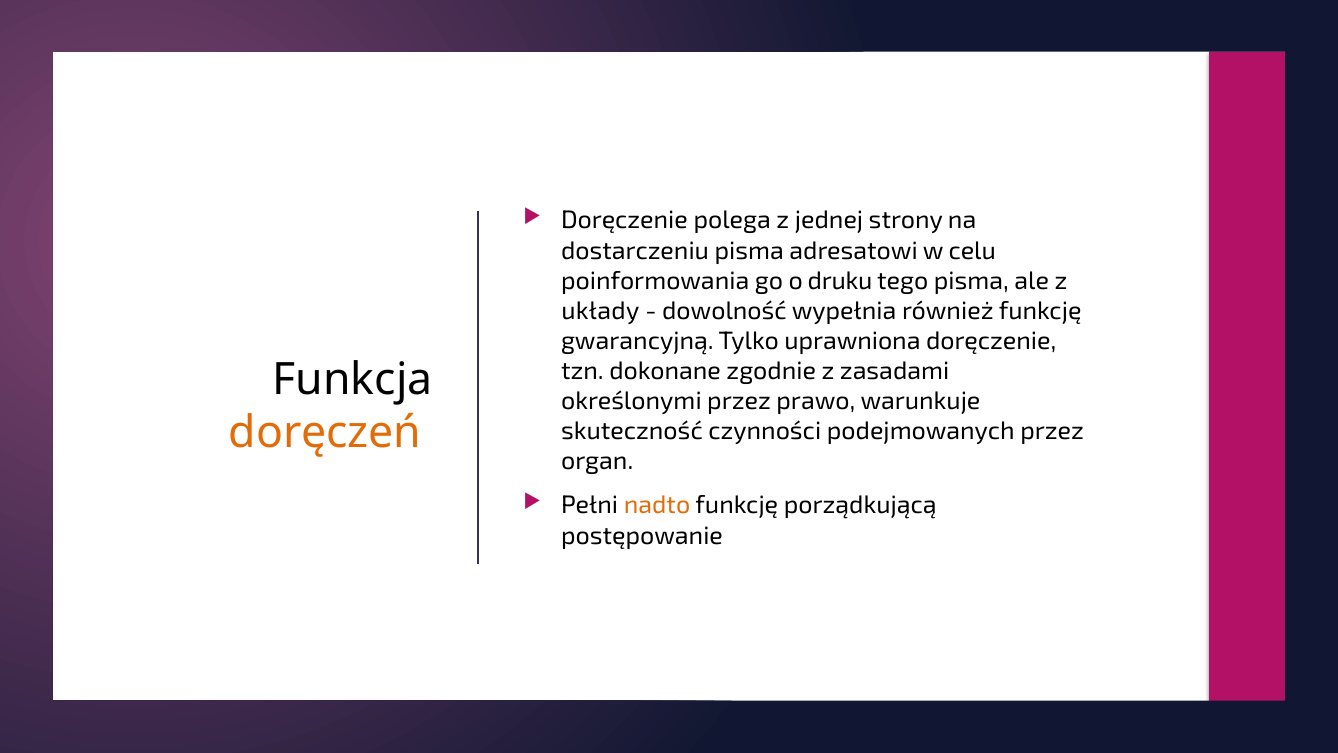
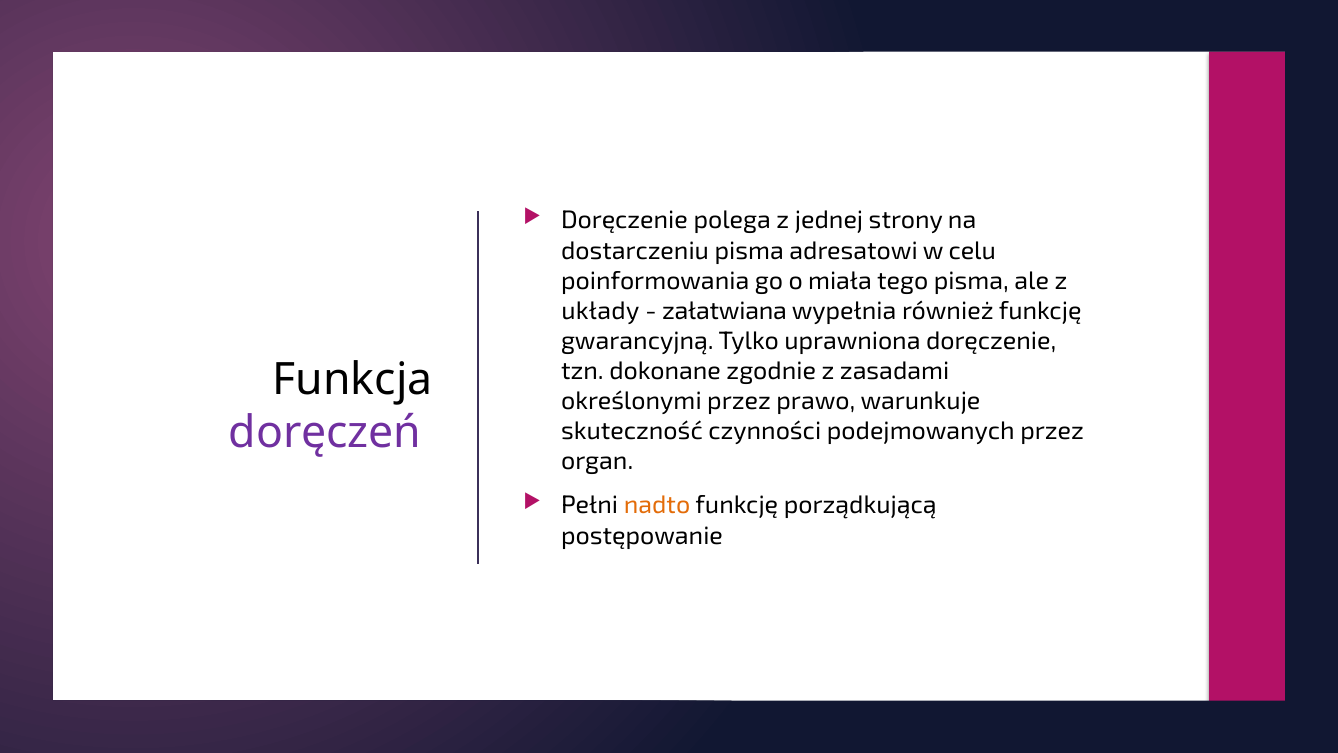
druku: druku -> miała
dowolność: dowolność -> załatwiana
doręczeń colour: orange -> purple
